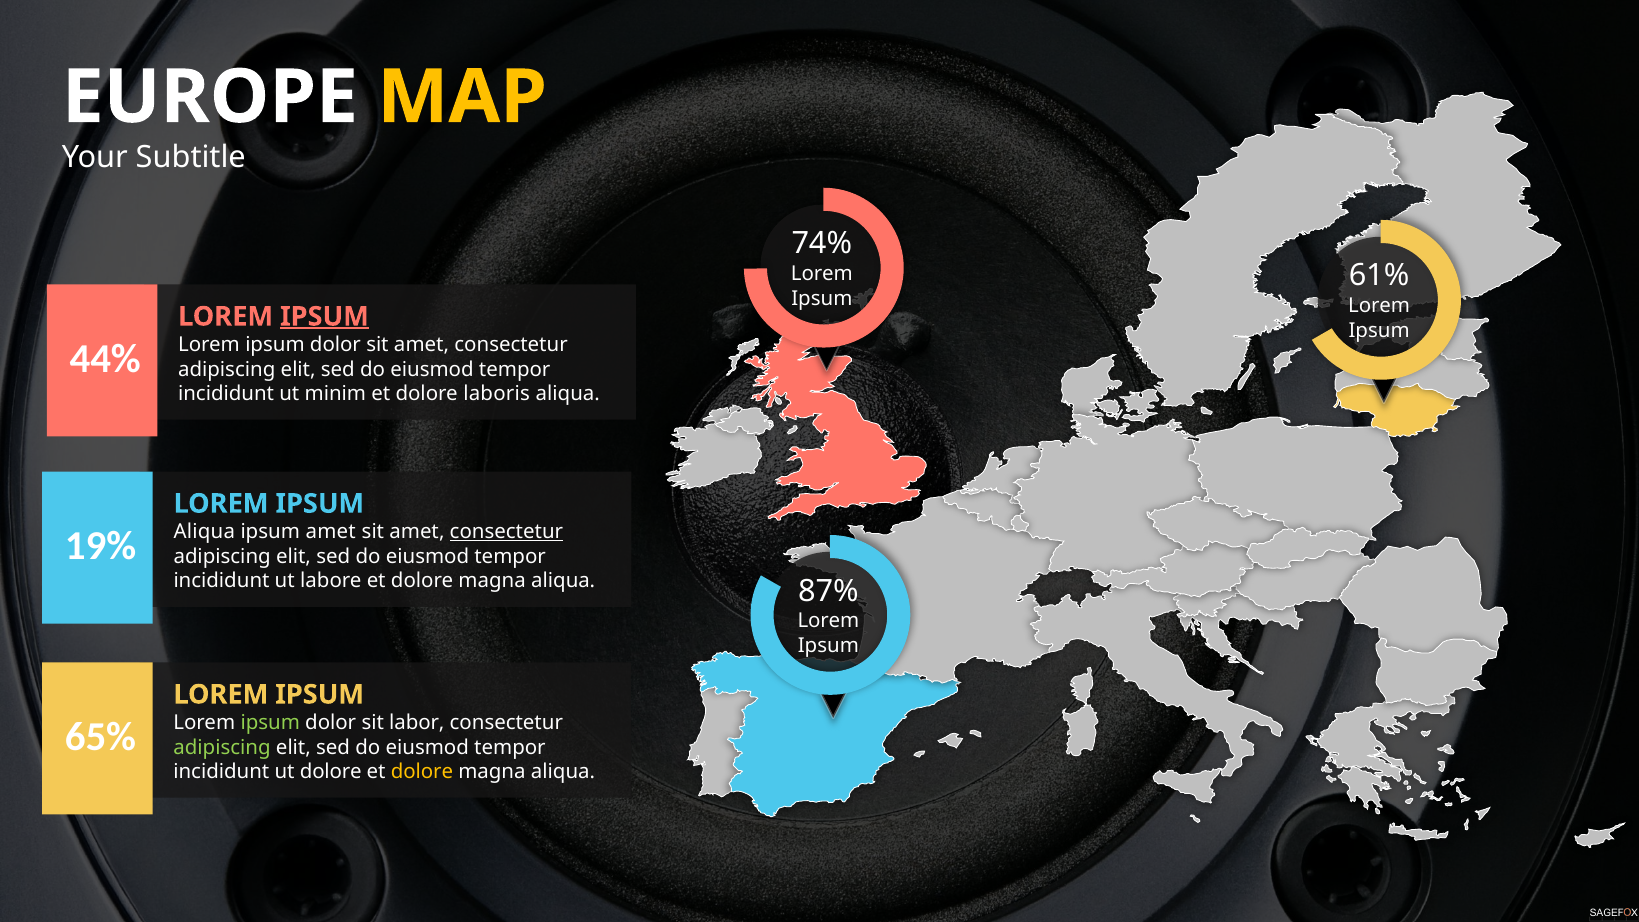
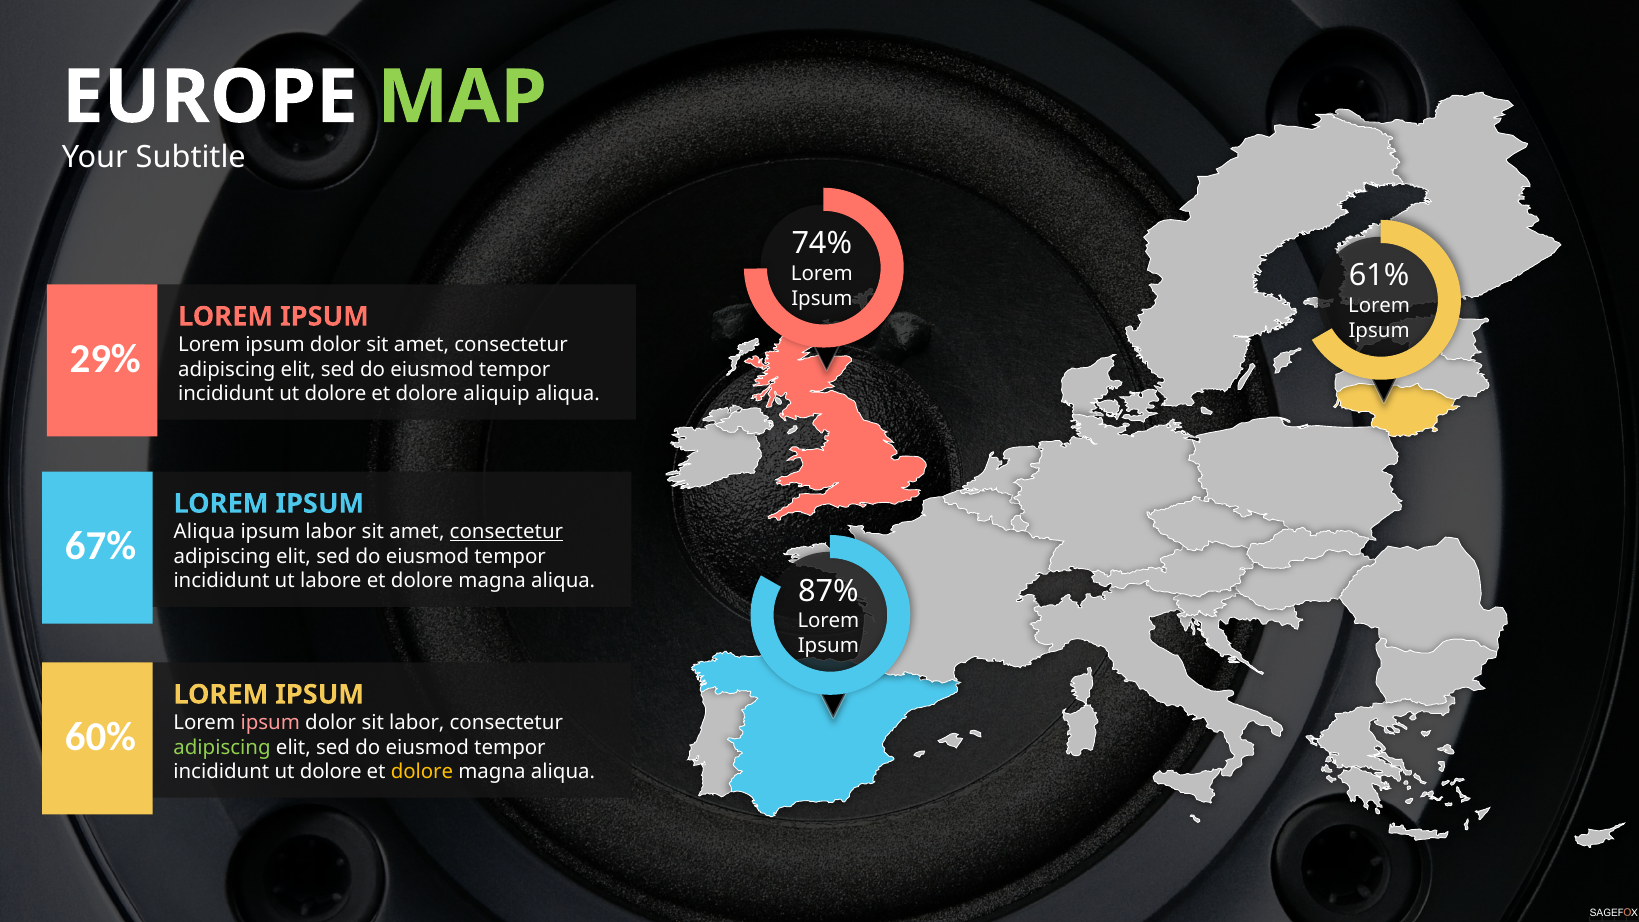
MAP colour: yellow -> light green
IPSUM at (324, 317) underline: present -> none
44%: 44% -> 29%
minim at (335, 394): minim -> dolore
laboris: laboris -> aliquip
ipsum amet: amet -> labor
19%: 19% -> 67%
ipsum at (270, 723) colour: light green -> pink
65%: 65% -> 60%
